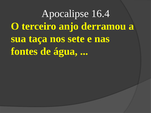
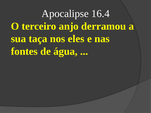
sete: sete -> eles
